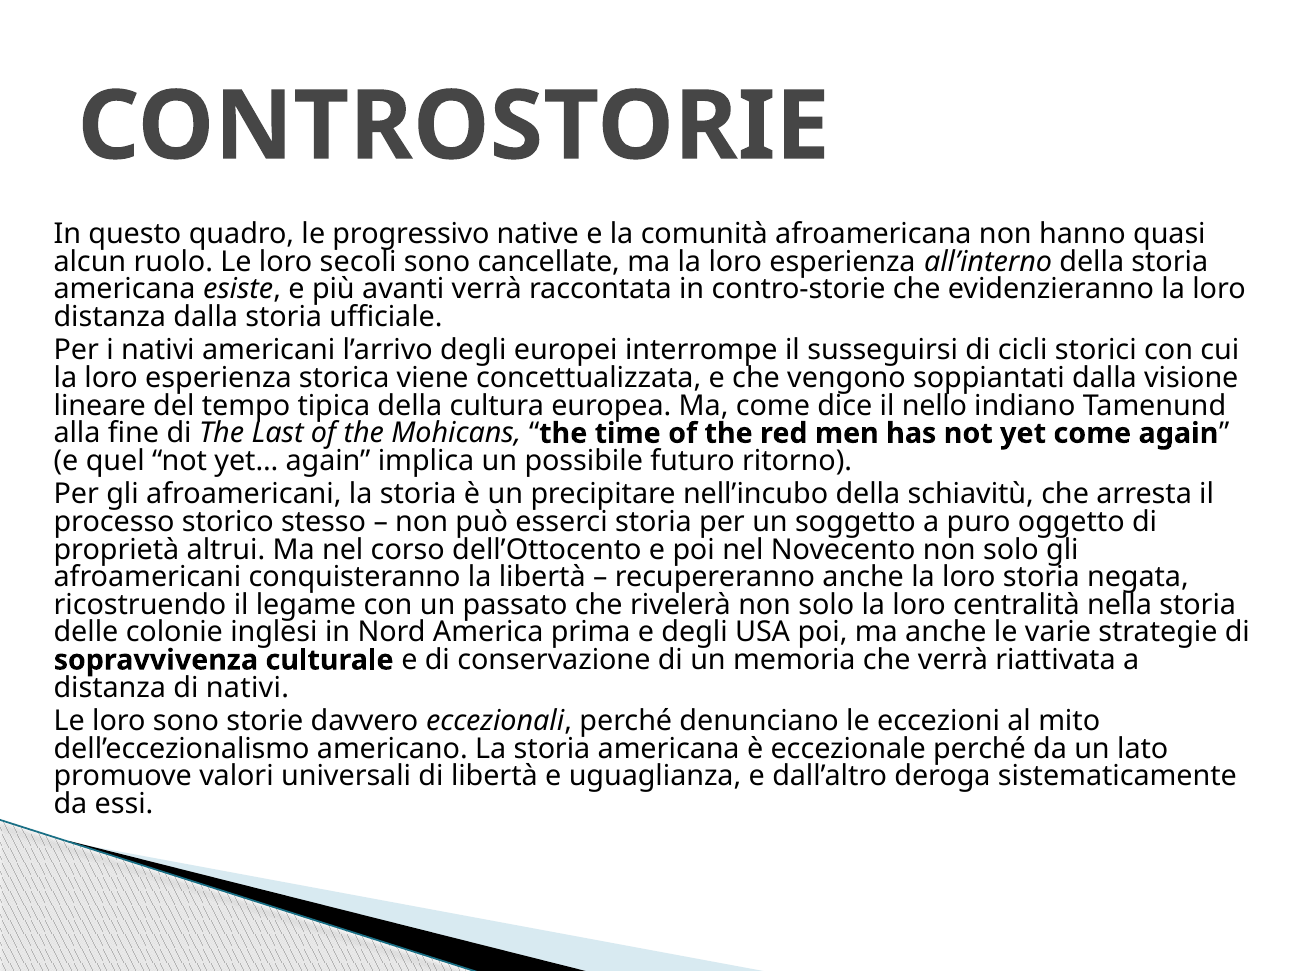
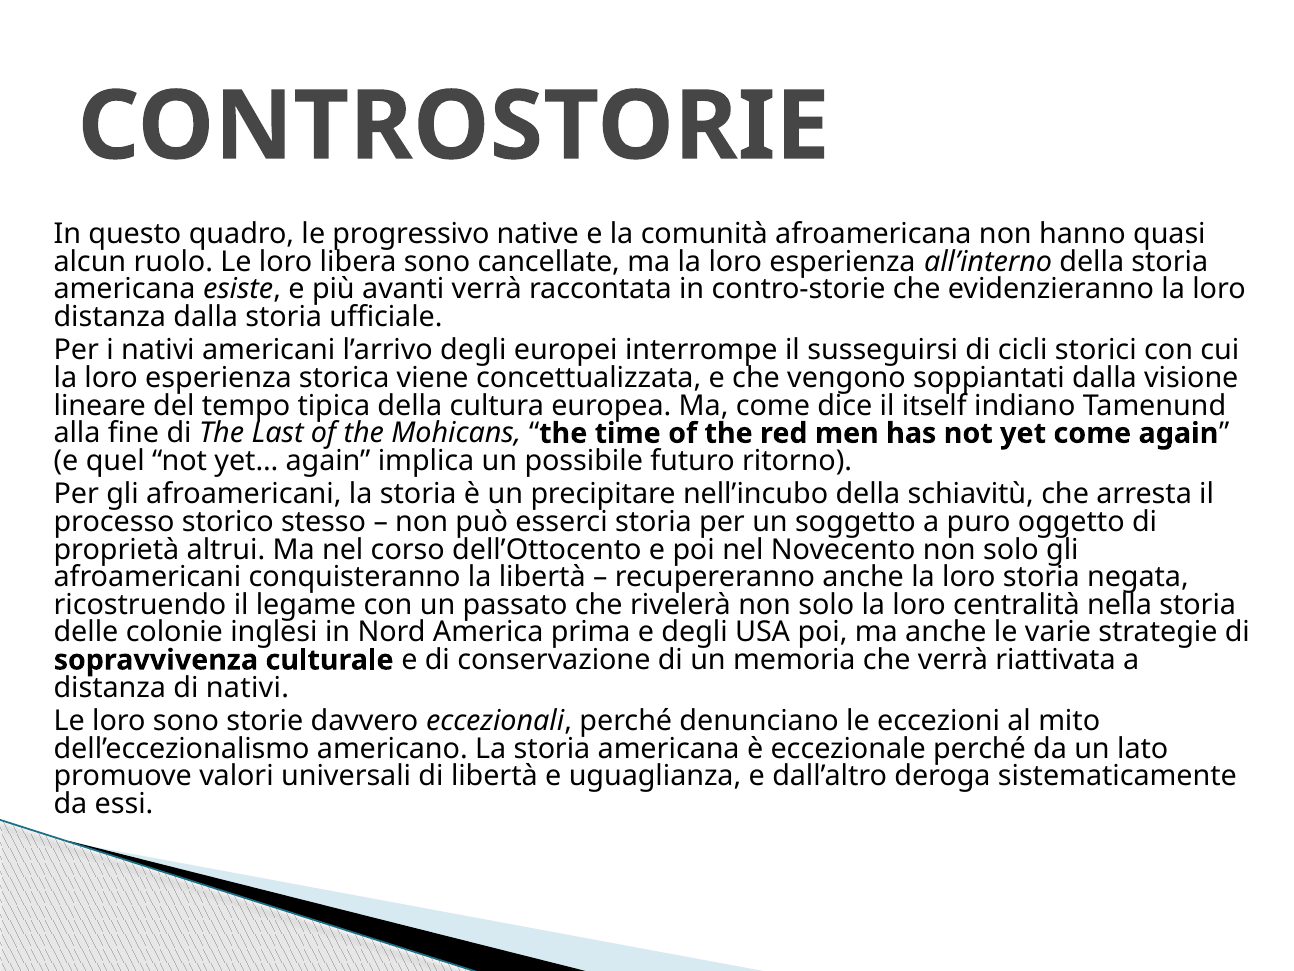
secoli: secoli -> libera
nello: nello -> itself
